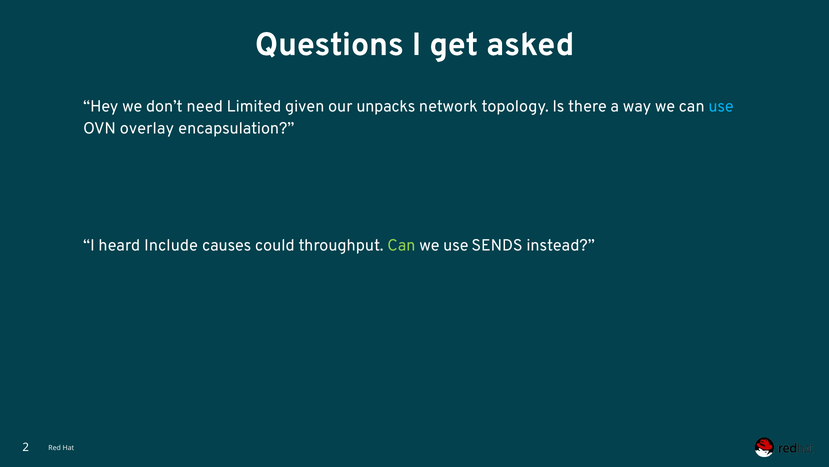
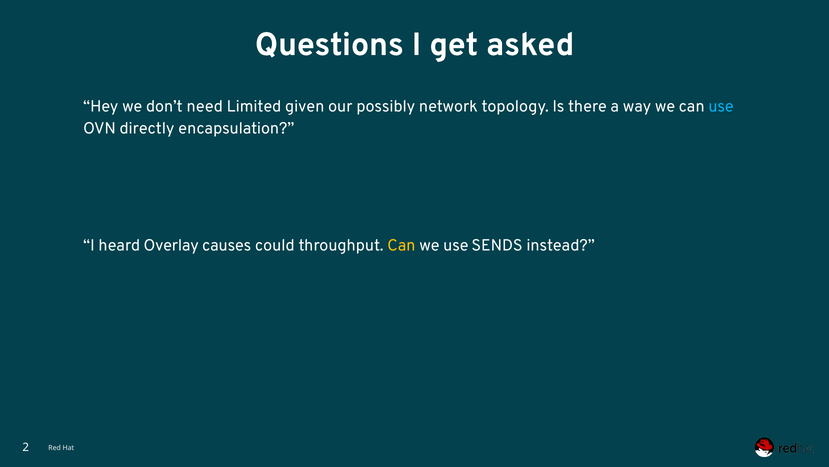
unpacks: unpacks -> possibly
overlay: overlay -> directly
Include: Include -> Overlay
Can at (401, 245) colour: light green -> yellow
